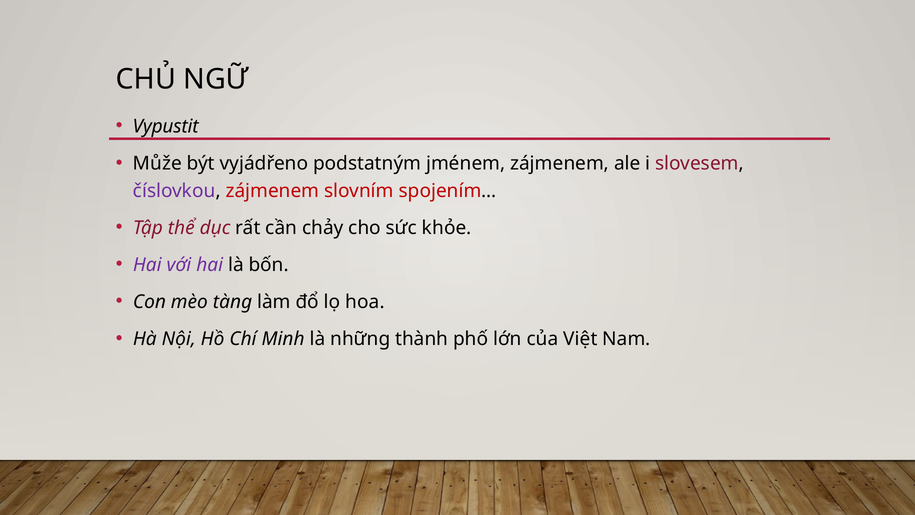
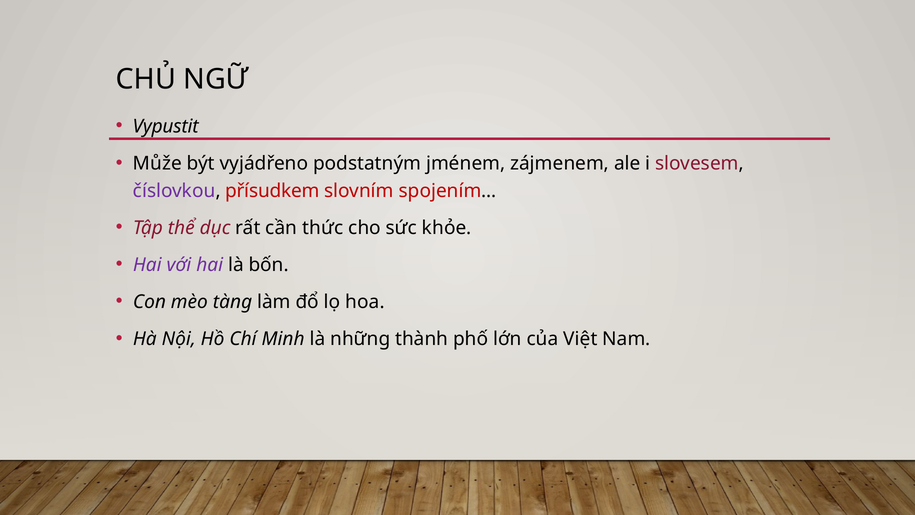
zájmenem at (272, 191): zájmenem -> přísudkem
chảy: chảy -> thức
